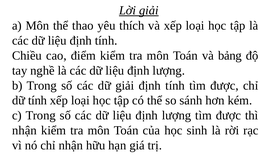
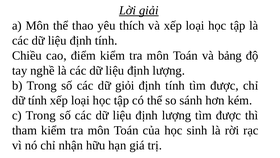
dữ giải: giải -> giỏi
nhận at (24, 130): nhận -> tham
